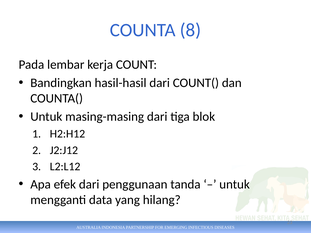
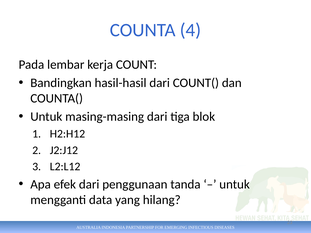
8: 8 -> 4
